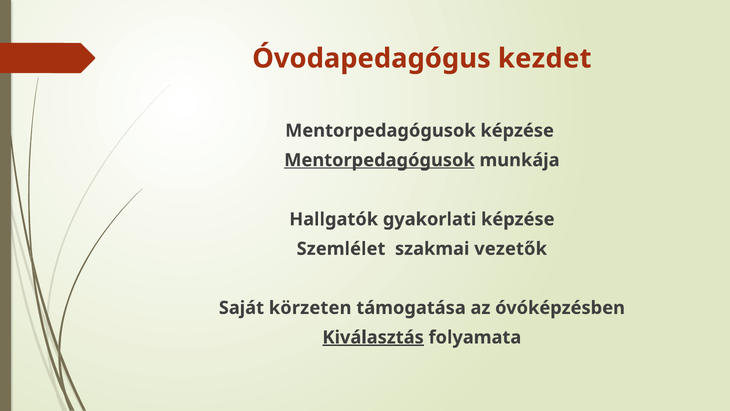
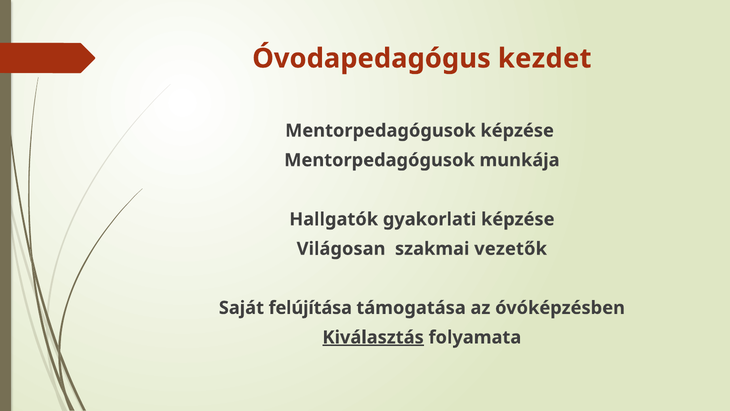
Mentorpedagógusok at (379, 160) underline: present -> none
Szemlélet: Szemlélet -> Világosan
körzeten: körzeten -> felújítása
